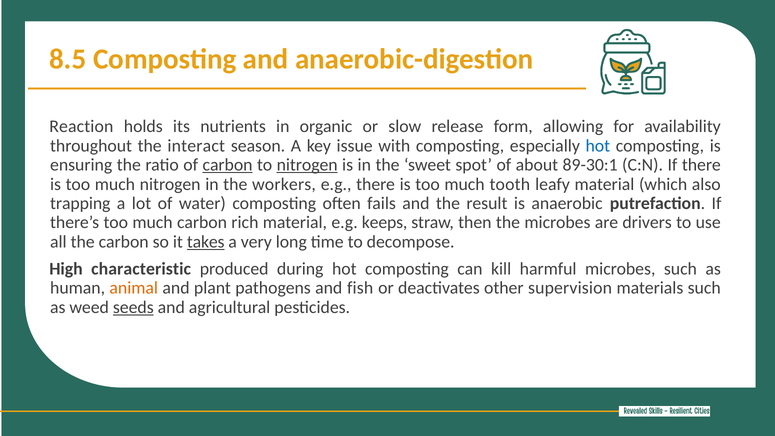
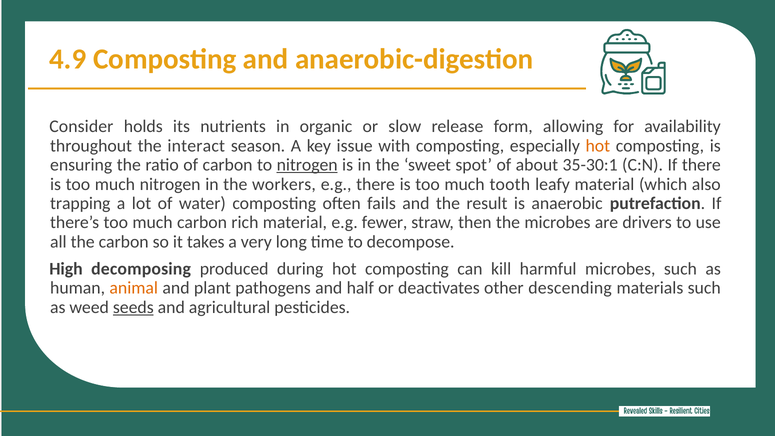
8.5: 8.5 -> 4.9
Reaction: Reaction -> Consider
hot at (598, 146) colour: blue -> orange
carbon at (228, 165) underline: present -> none
89-30:1: 89-30:1 -> 35-30:1
keeps: keeps -> fewer
takes underline: present -> none
characteristic: characteristic -> decomposing
fish: fish -> half
supervision: supervision -> descending
